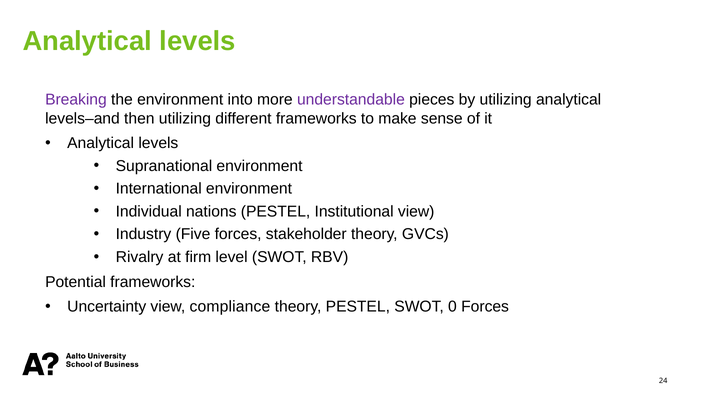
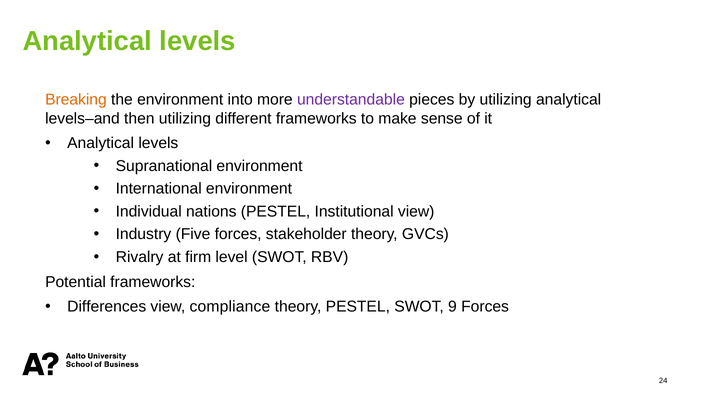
Breaking colour: purple -> orange
Uncertainty: Uncertainty -> Differences
0: 0 -> 9
